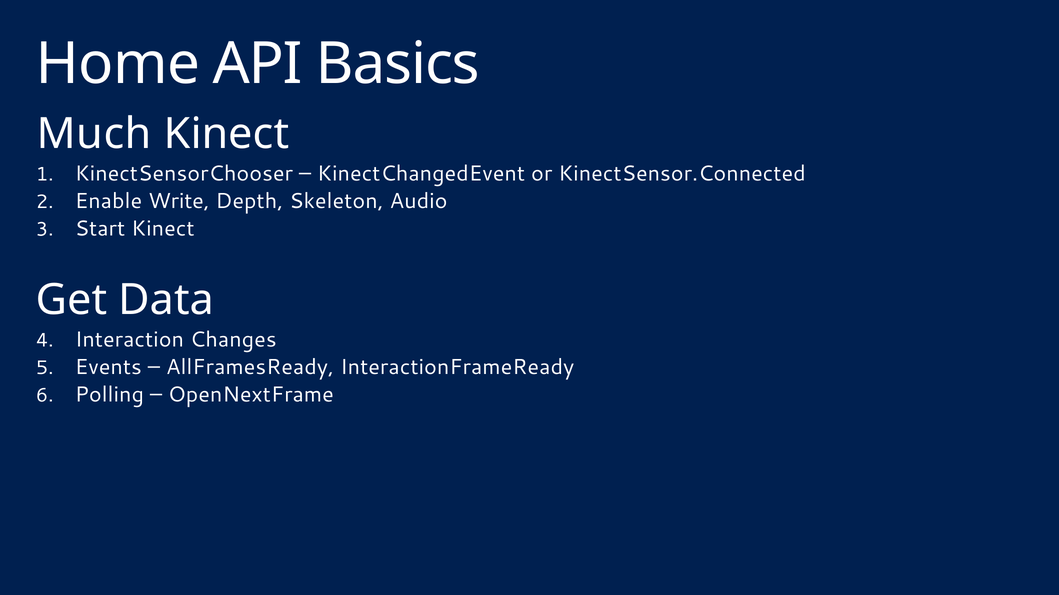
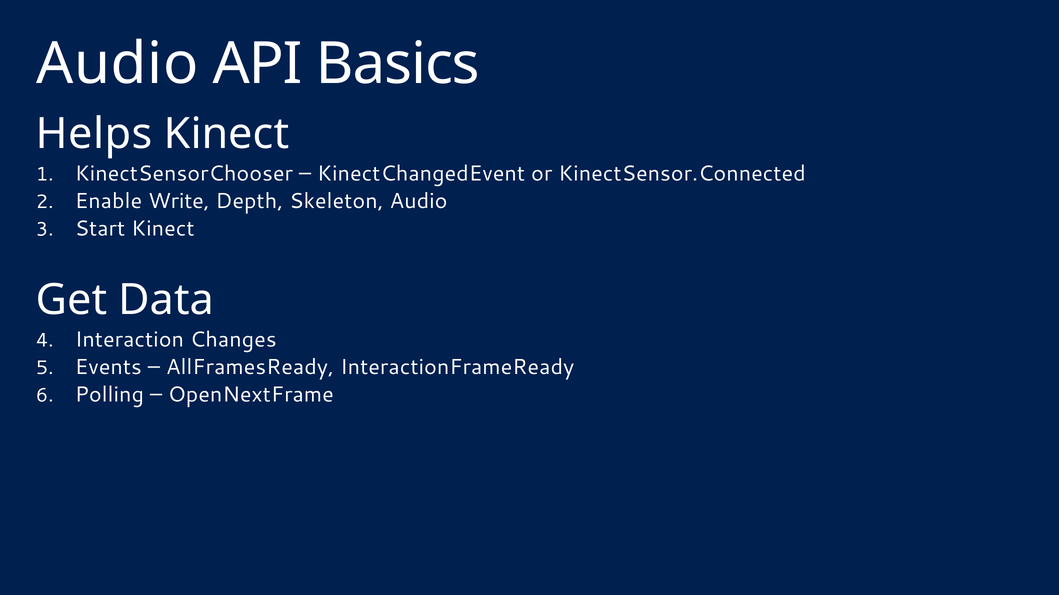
Home at (118, 64): Home -> Audio
Much: Much -> Helps
